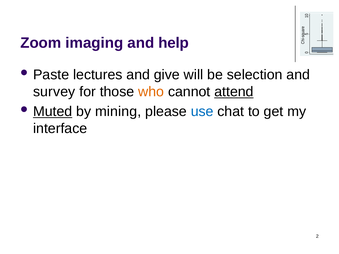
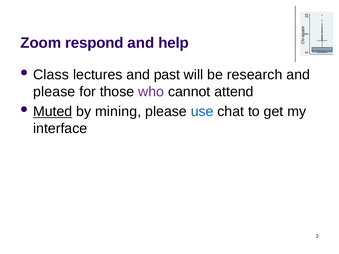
imaging: imaging -> respond
Paste: Paste -> Class
give: give -> past
selection: selection -> research
survey at (54, 92): survey -> please
who colour: orange -> purple
attend underline: present -> none
